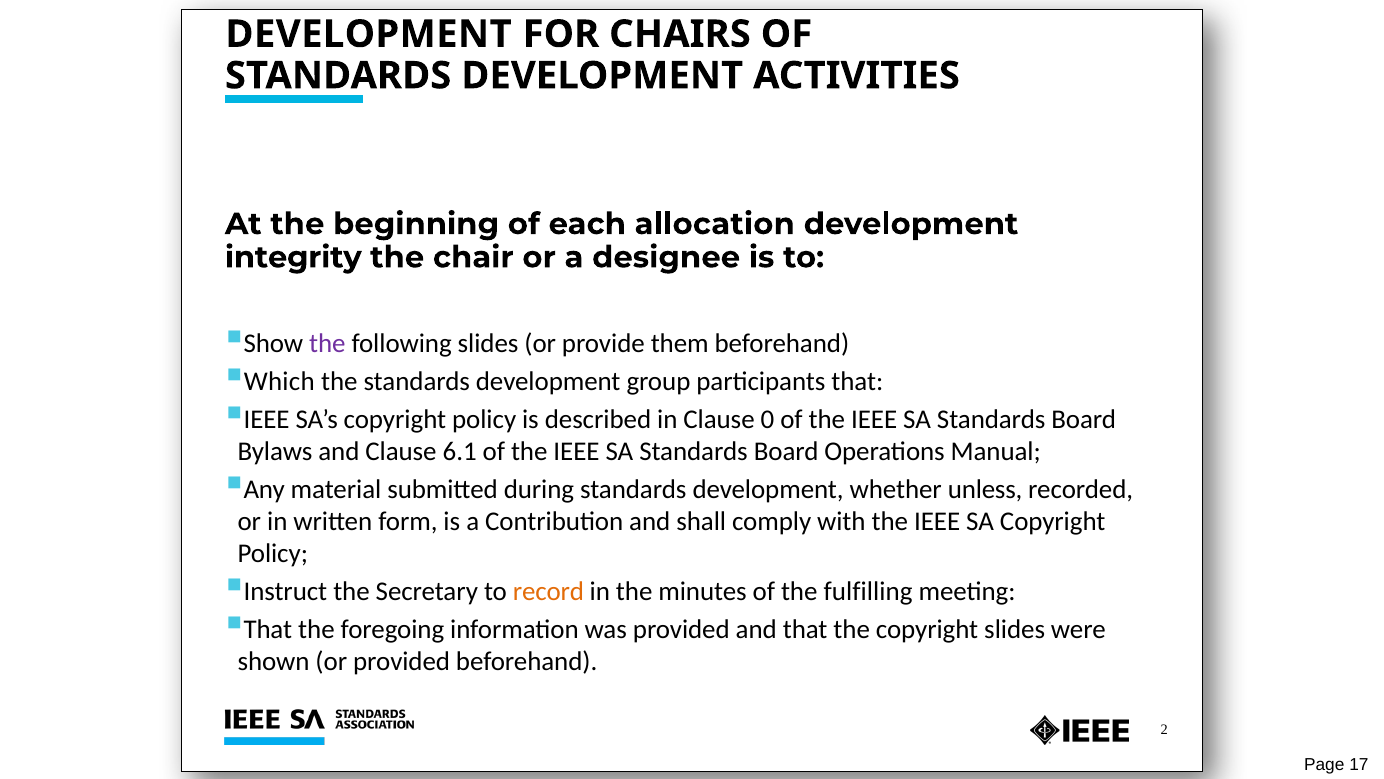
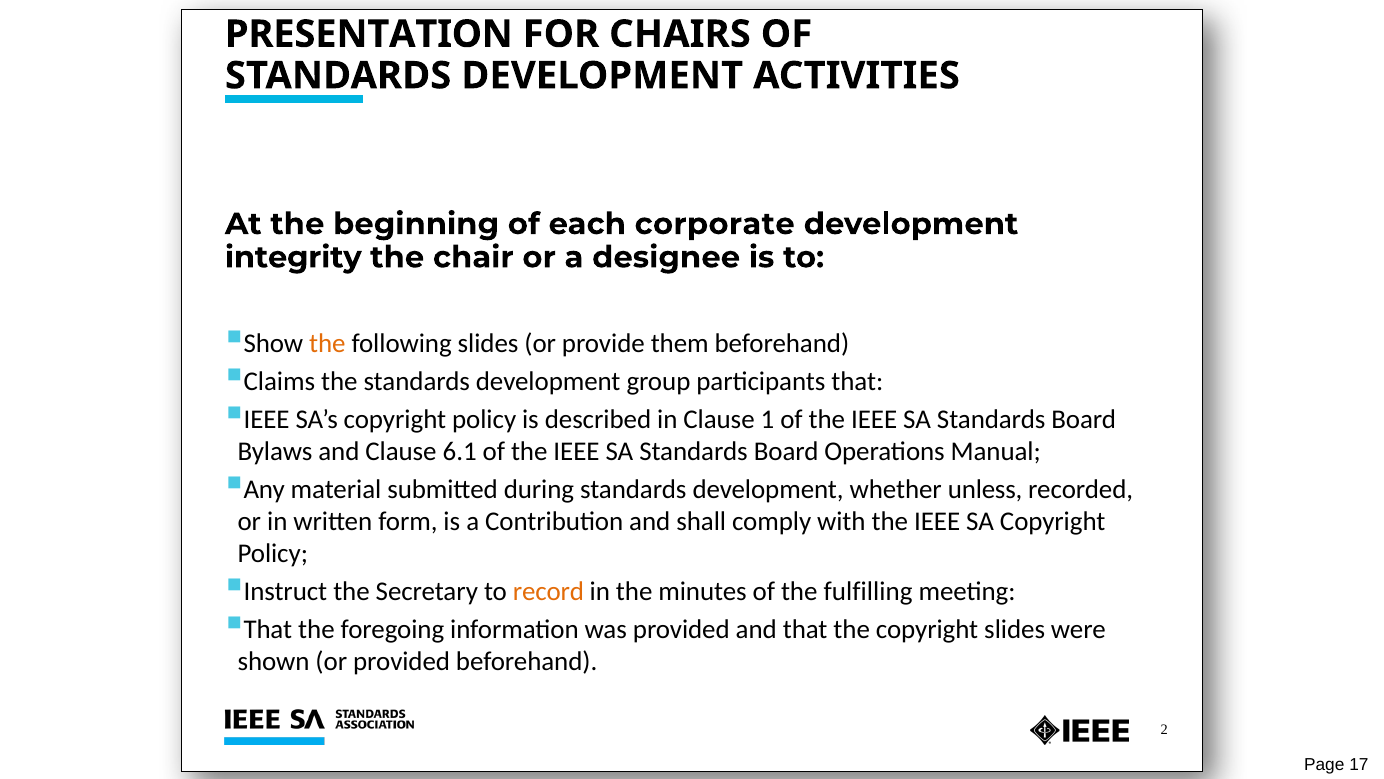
DEVELOPMENT at (369, 34): DEVELOPMENT -> PRESENTATION
allocation: allocation -> corporate
the at (327, 343) colour: purple -> orange
Which: Which -> Claims
0: 0 -> 1
